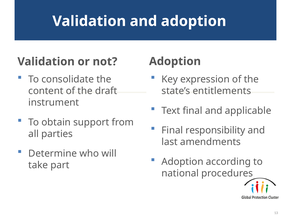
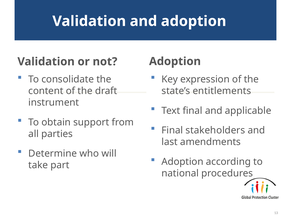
responsibility: responsibility -> stakeholders
